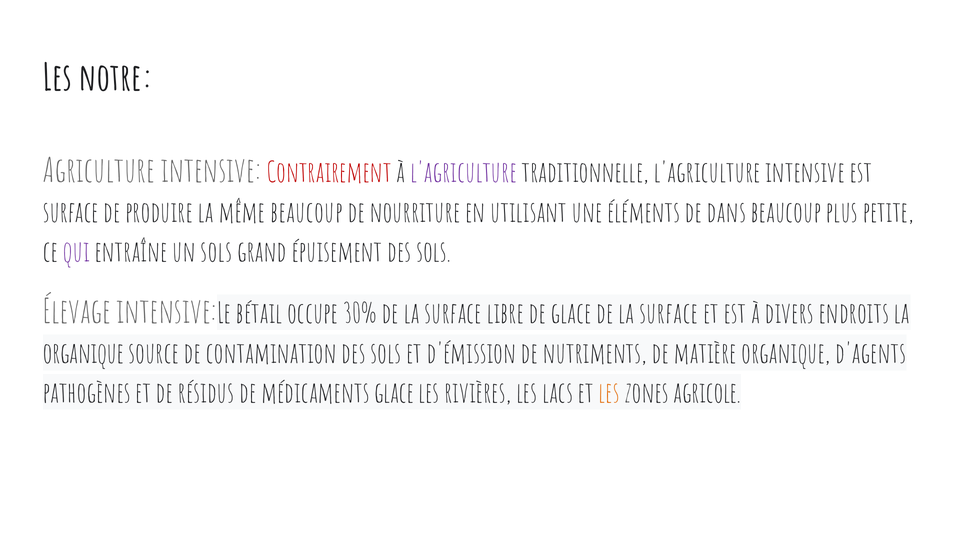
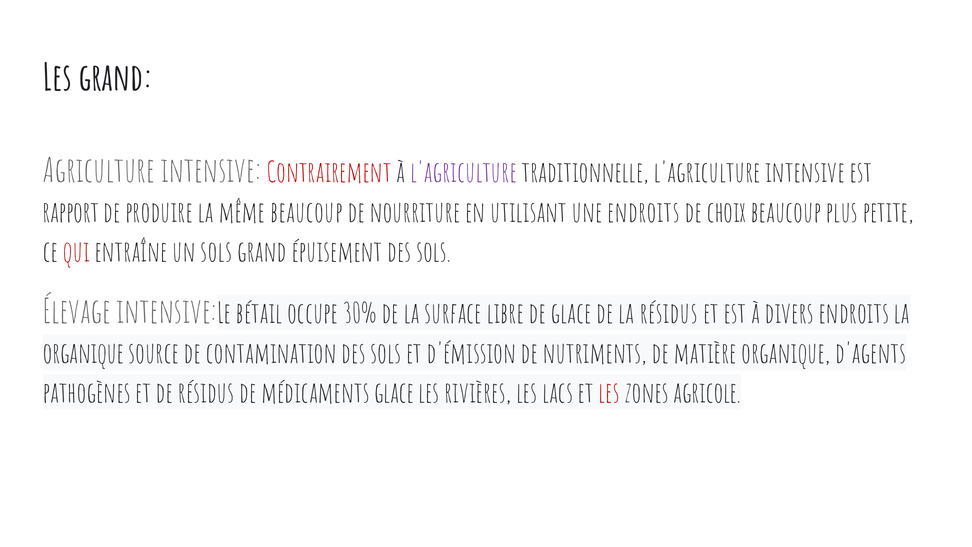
Les notre: notre -> grand
surface at (71, 213): surface -> rapport
une éléments: éléments -> endroits
dans: dans -> choix
qui colour: purple -> red
glace de la surface: surface -> résidus
les at (609, 393) colour: orange -> red
